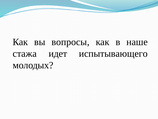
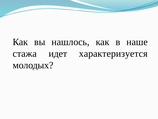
вопросы: вопросы -> нашлось
испытывающего: испытывающего -> характеризуется
